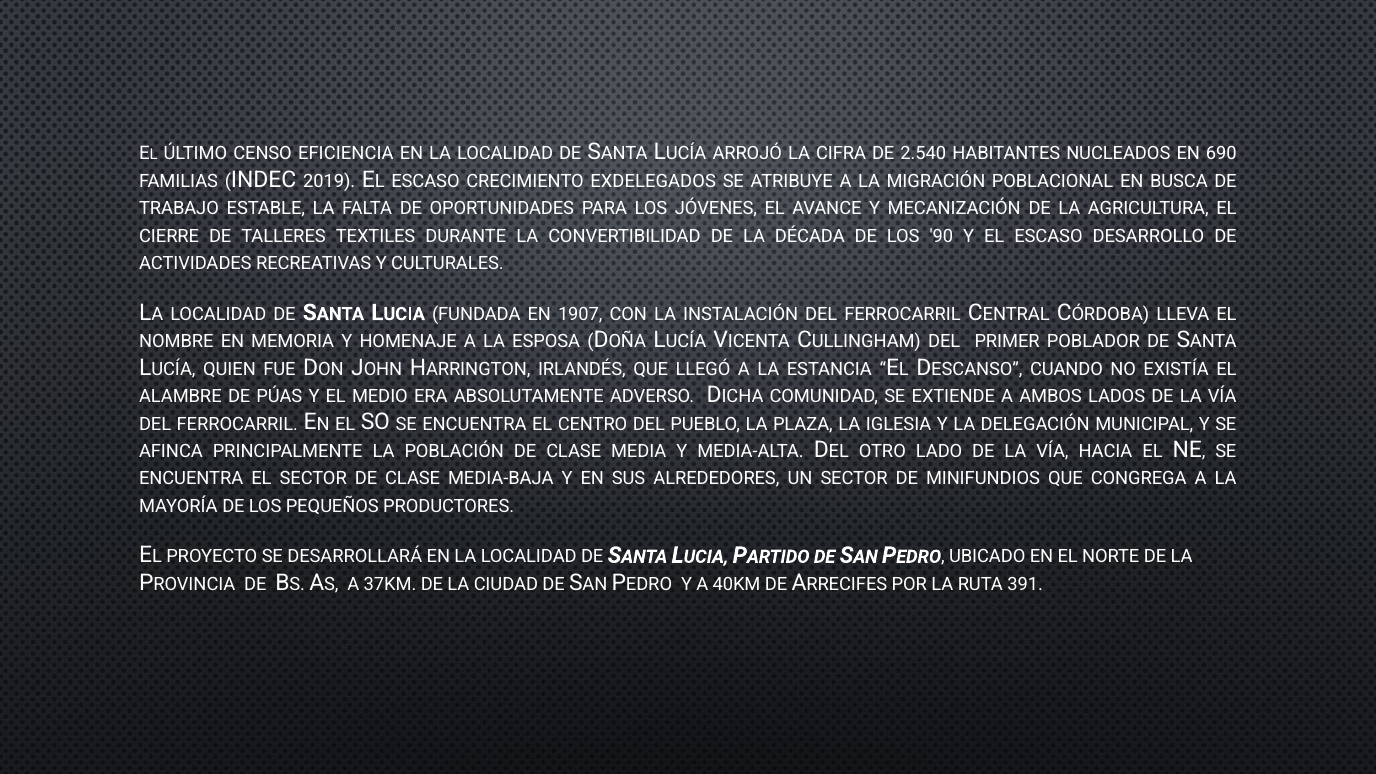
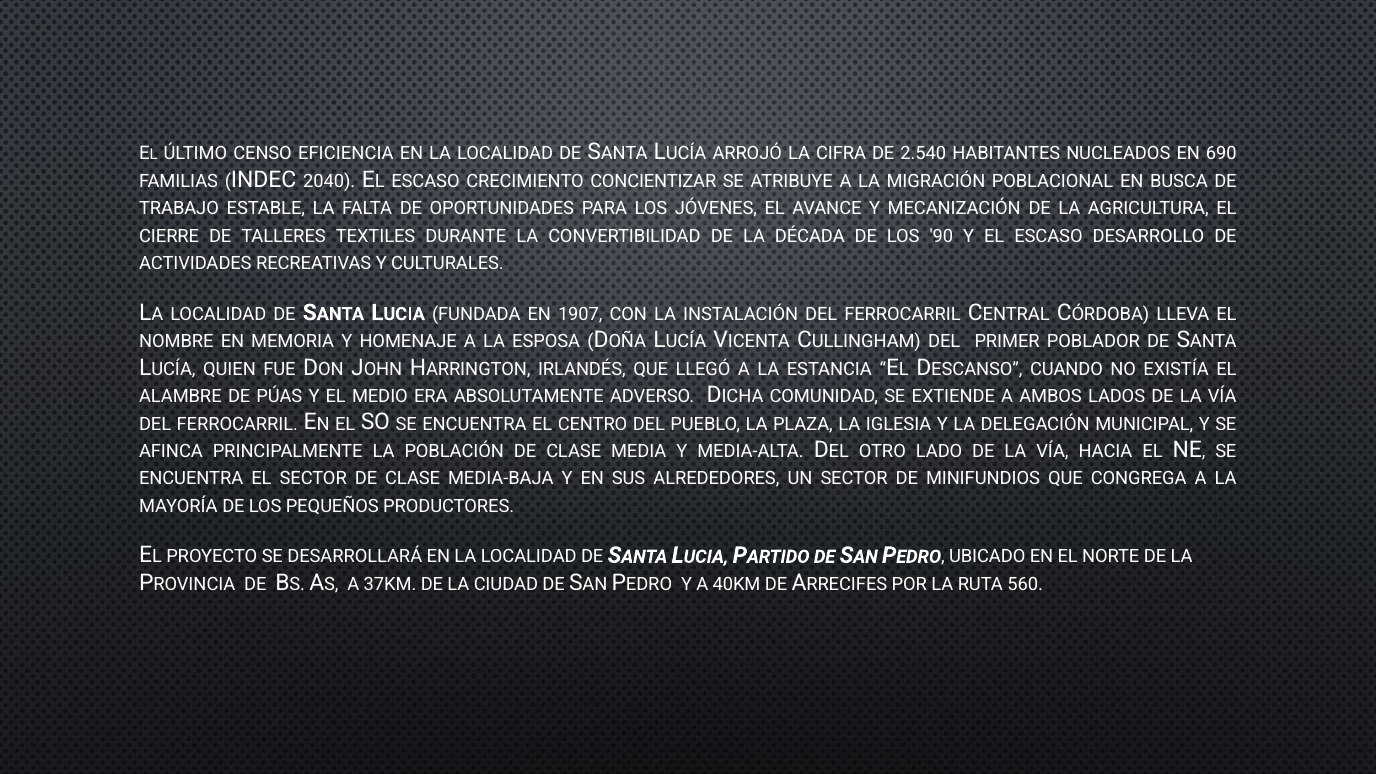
2019: 2019 -> 2040
EXDELEGADOS: EXDELEGADOS -> CONCIENTIZAR
391: 391 -> 560
